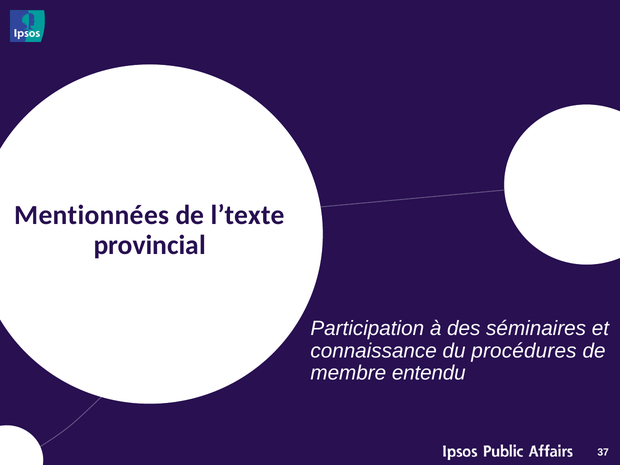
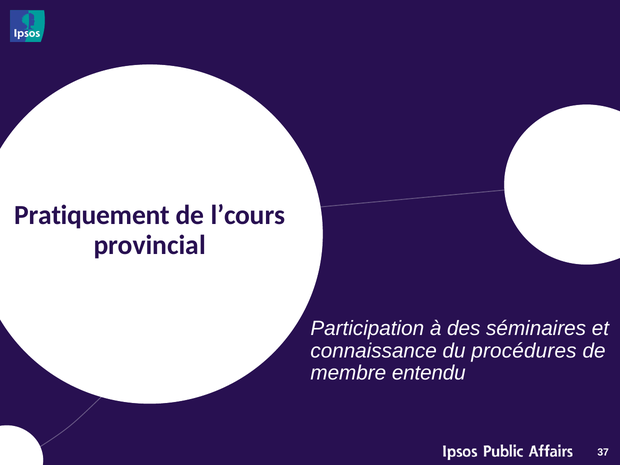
Mentionnées: Mentionnées -> Pratiquement
l’texte: l’texte -> l’cours
